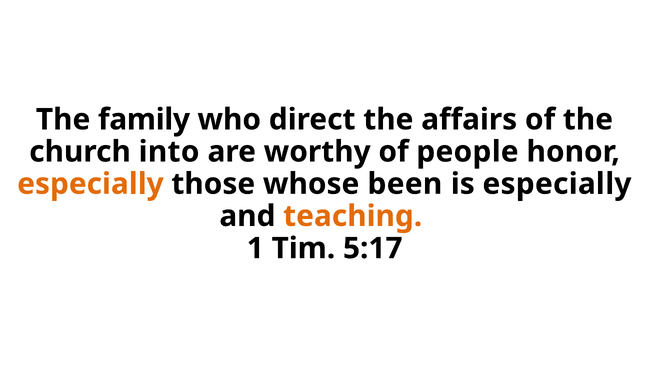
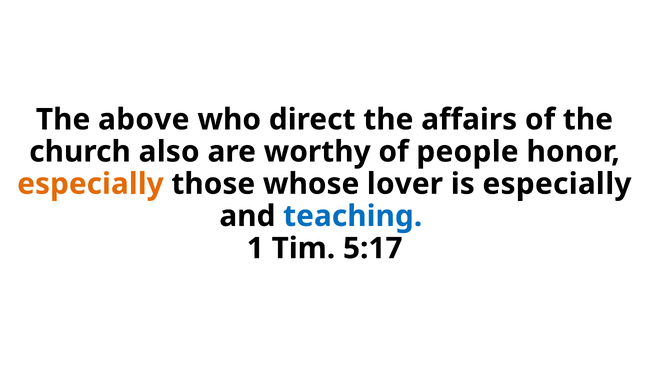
family: family -> above
into: into -> also
been: been -> lover
teaching colour: orange -> blue
